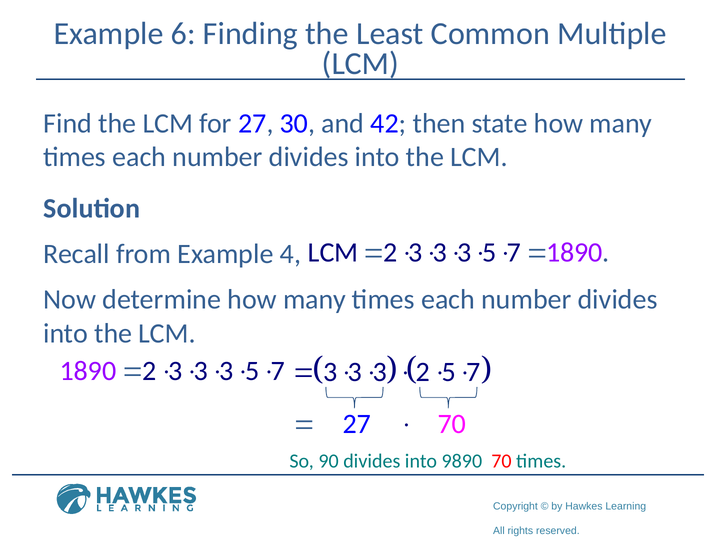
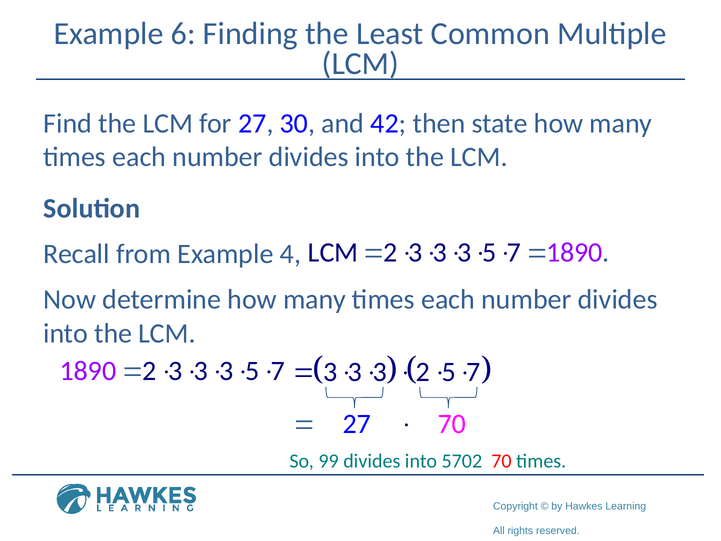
So 90: 90 -> 99
9890: 9890 -> 5702
